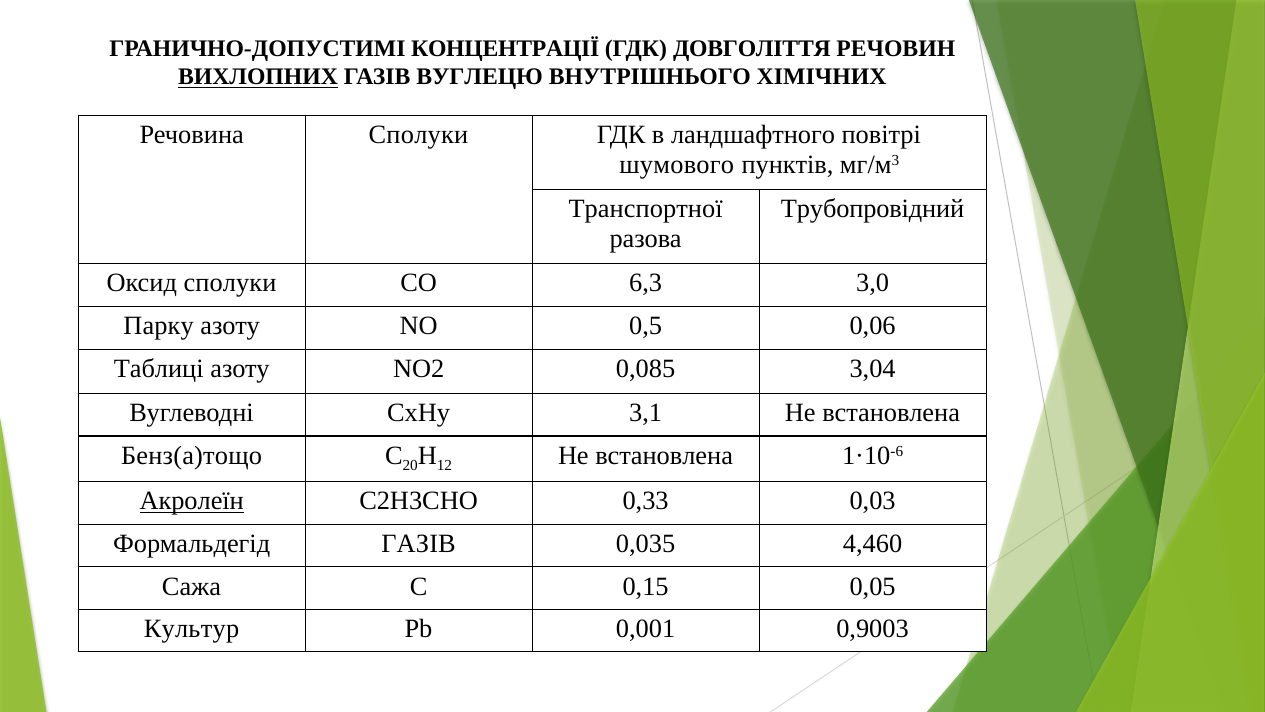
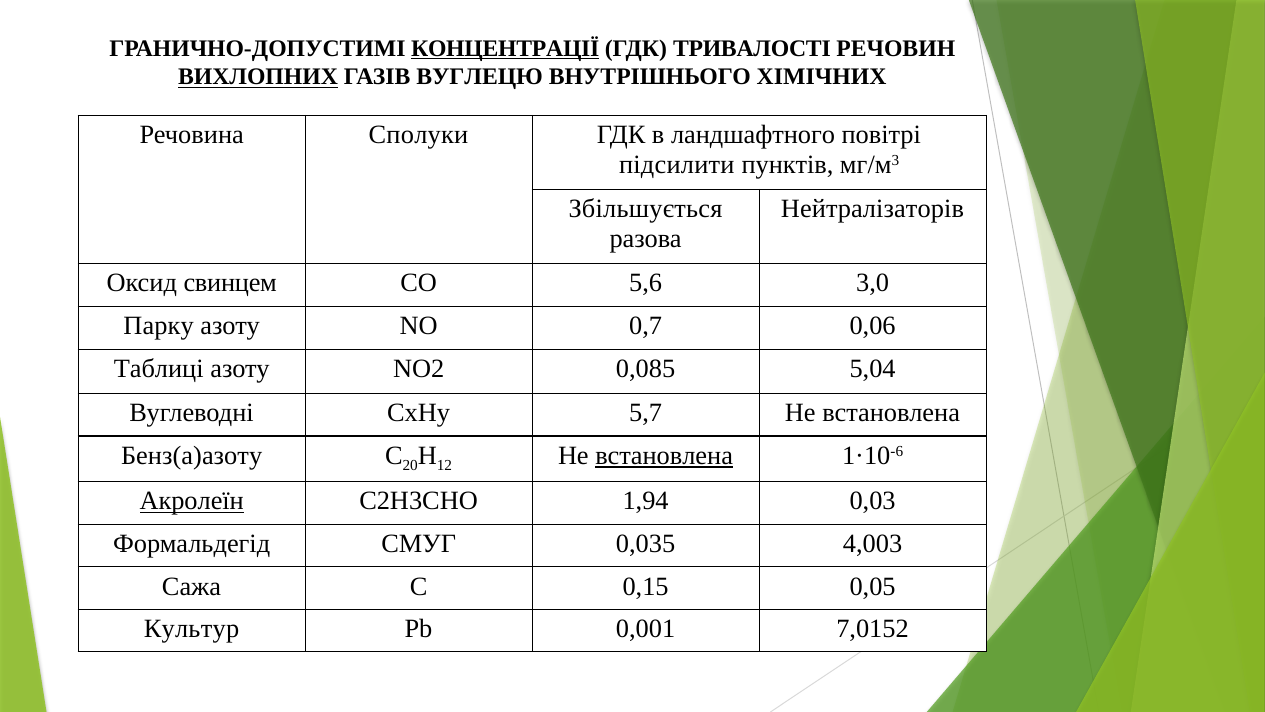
КОНЦЕНТРАЦІЇ underline: none -> present
ДОВГОЛІТТЯ: ДОВГОЛІТТЯ -> ТРИВАЛОСТІ
шумового: шумового -> підсилити
Транспортної: Транспортної -> Збільшується
Трубопровідний: Трубопровідний -> Нейтралізаторів
Оксид сполуки: сполуки -> свинцем
6,3: 6,3 -> 5,6
0,5: 0,5 -> 0,7
3,04: 3,04 -> 5,04
3,1: 3,1 -> 5,7
Бенз(а)тощо: Бенз(а)тощо -> Бенз(а)азоту
встановлена at (664, 455) underline: none -> present
0,33: 0,33 -> 1,94
Формальдегід ГАЗІВ: ГАЗІВ -> СМУГ
4,460: 4,460 -> 4,003
0,9003: 0,9003 -> 7,0152
